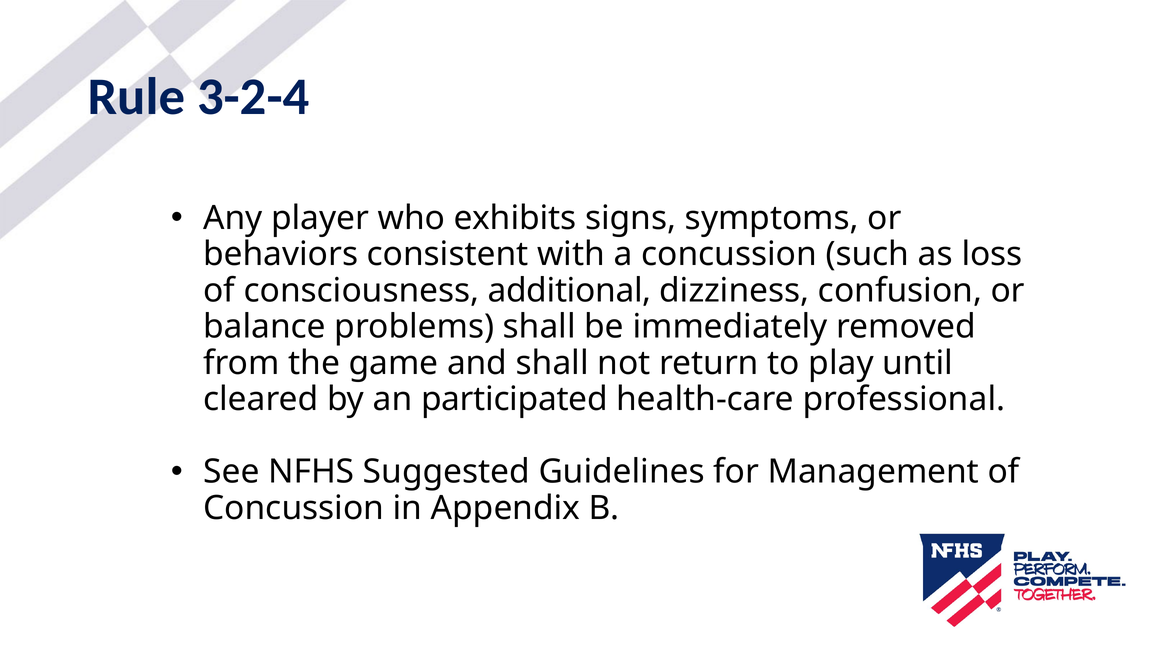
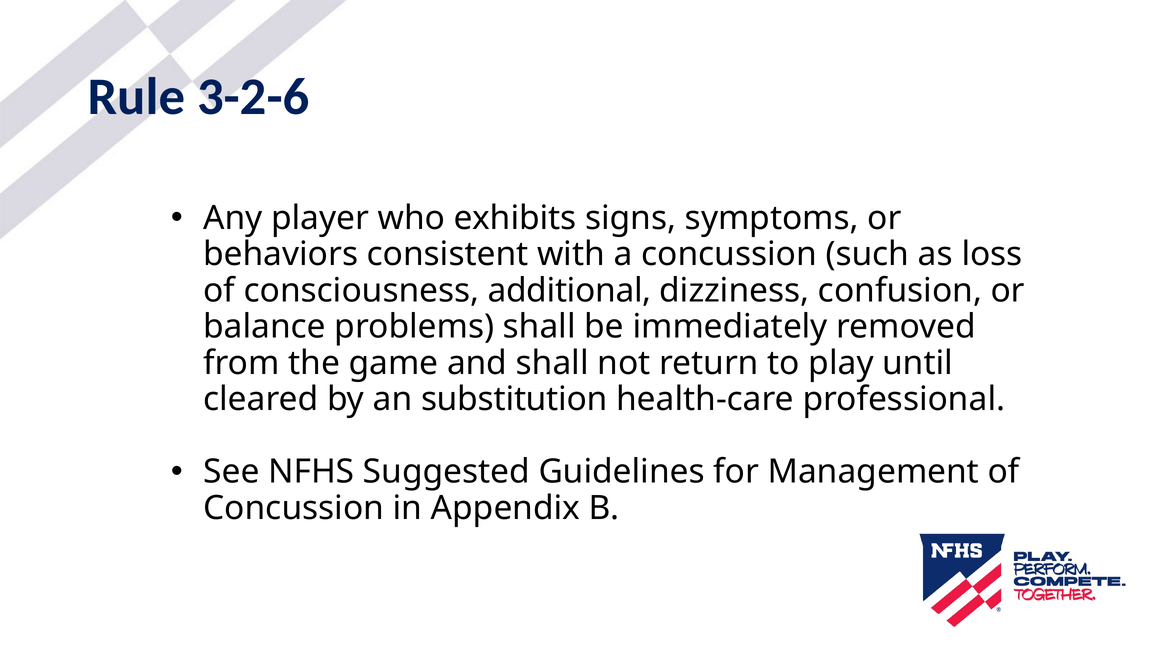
3-2-4: 3-2-4 -> 3-2-6
participated: participated -> substitution
